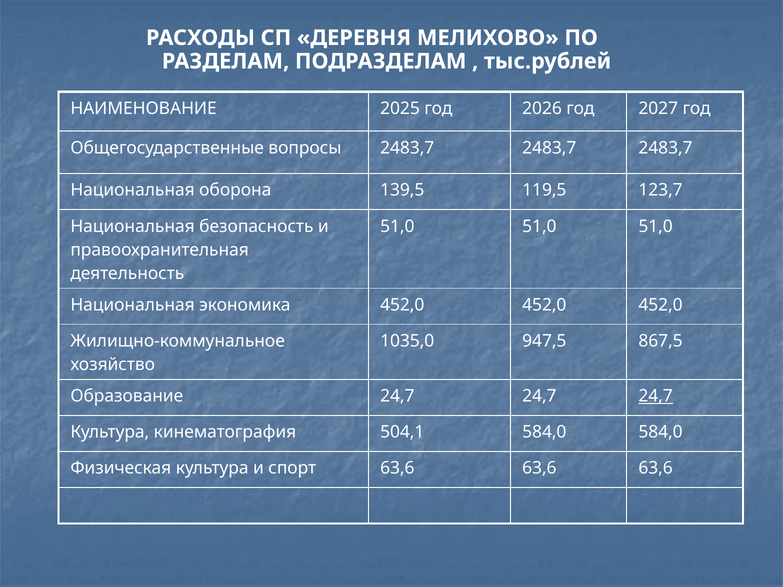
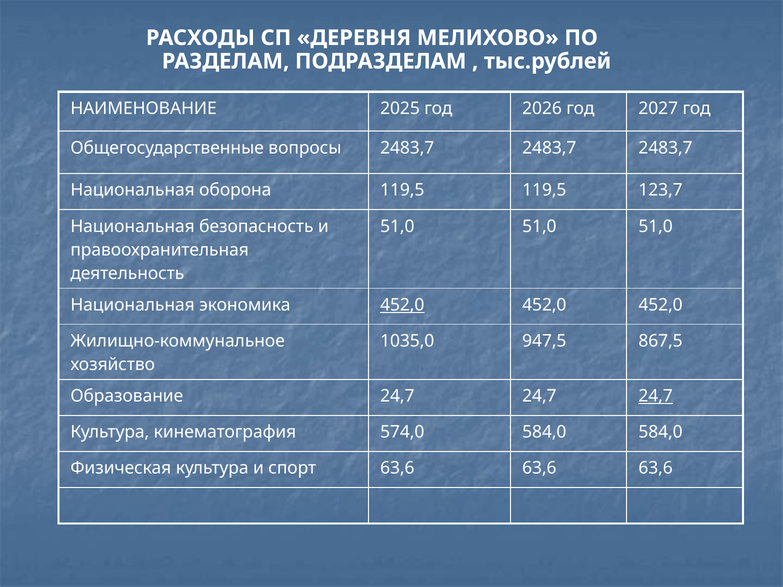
оборона 139,5: 139,5 -> 119,5
452,0 at (402, 305) underline: none -> present
504,1: 504,1 -> 574,0
